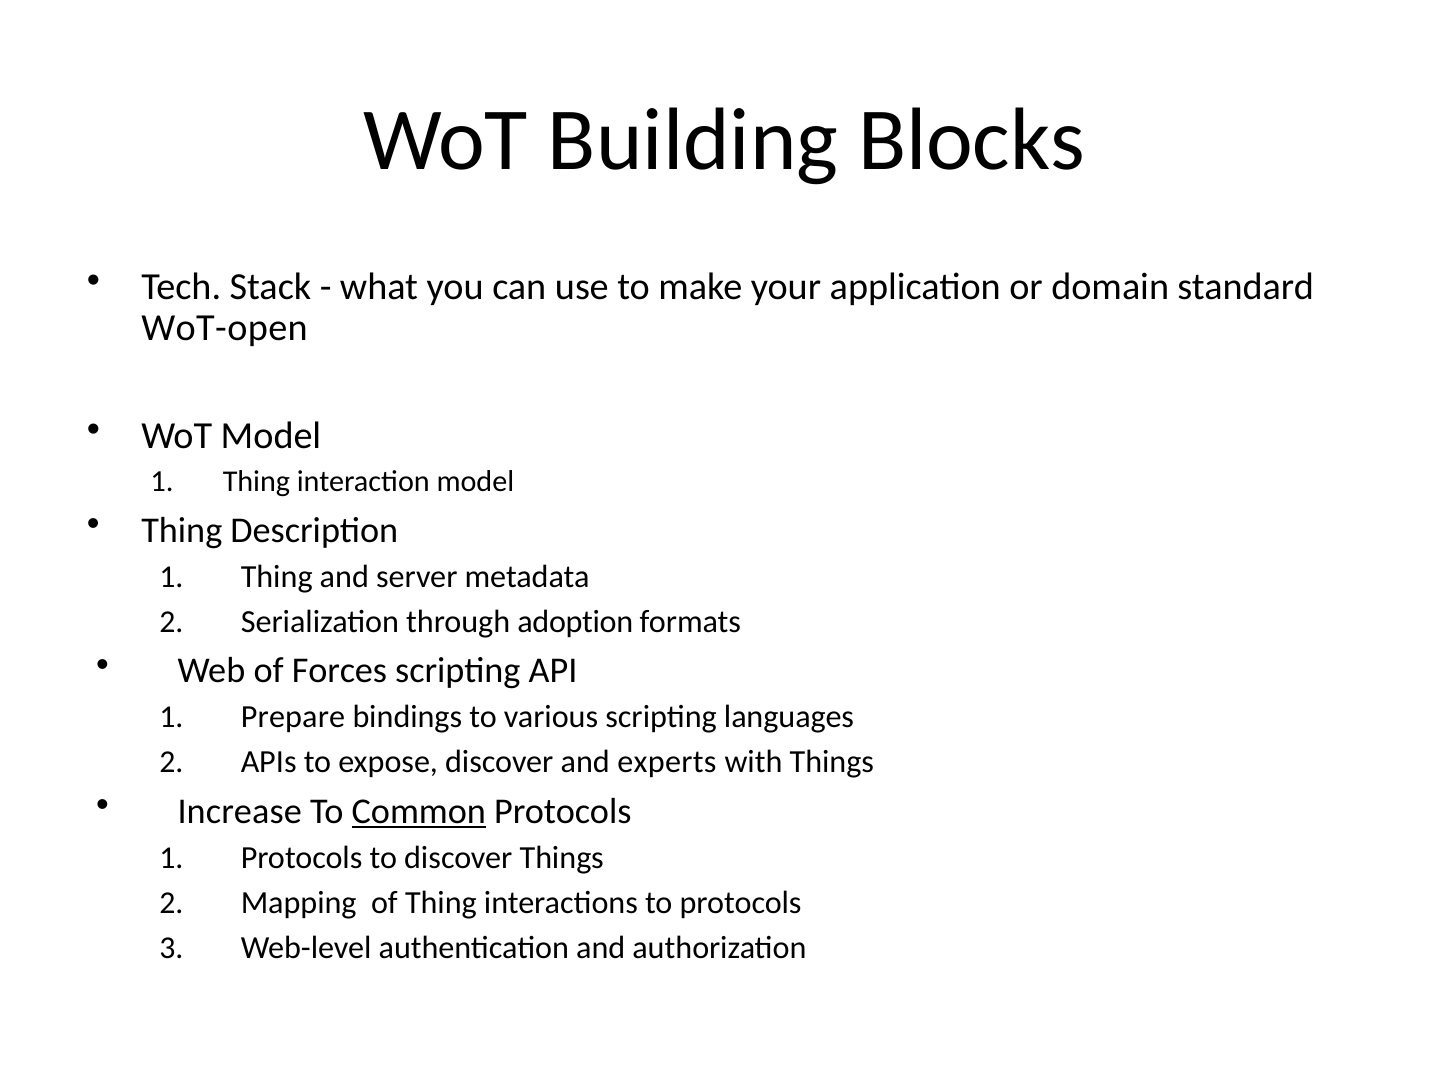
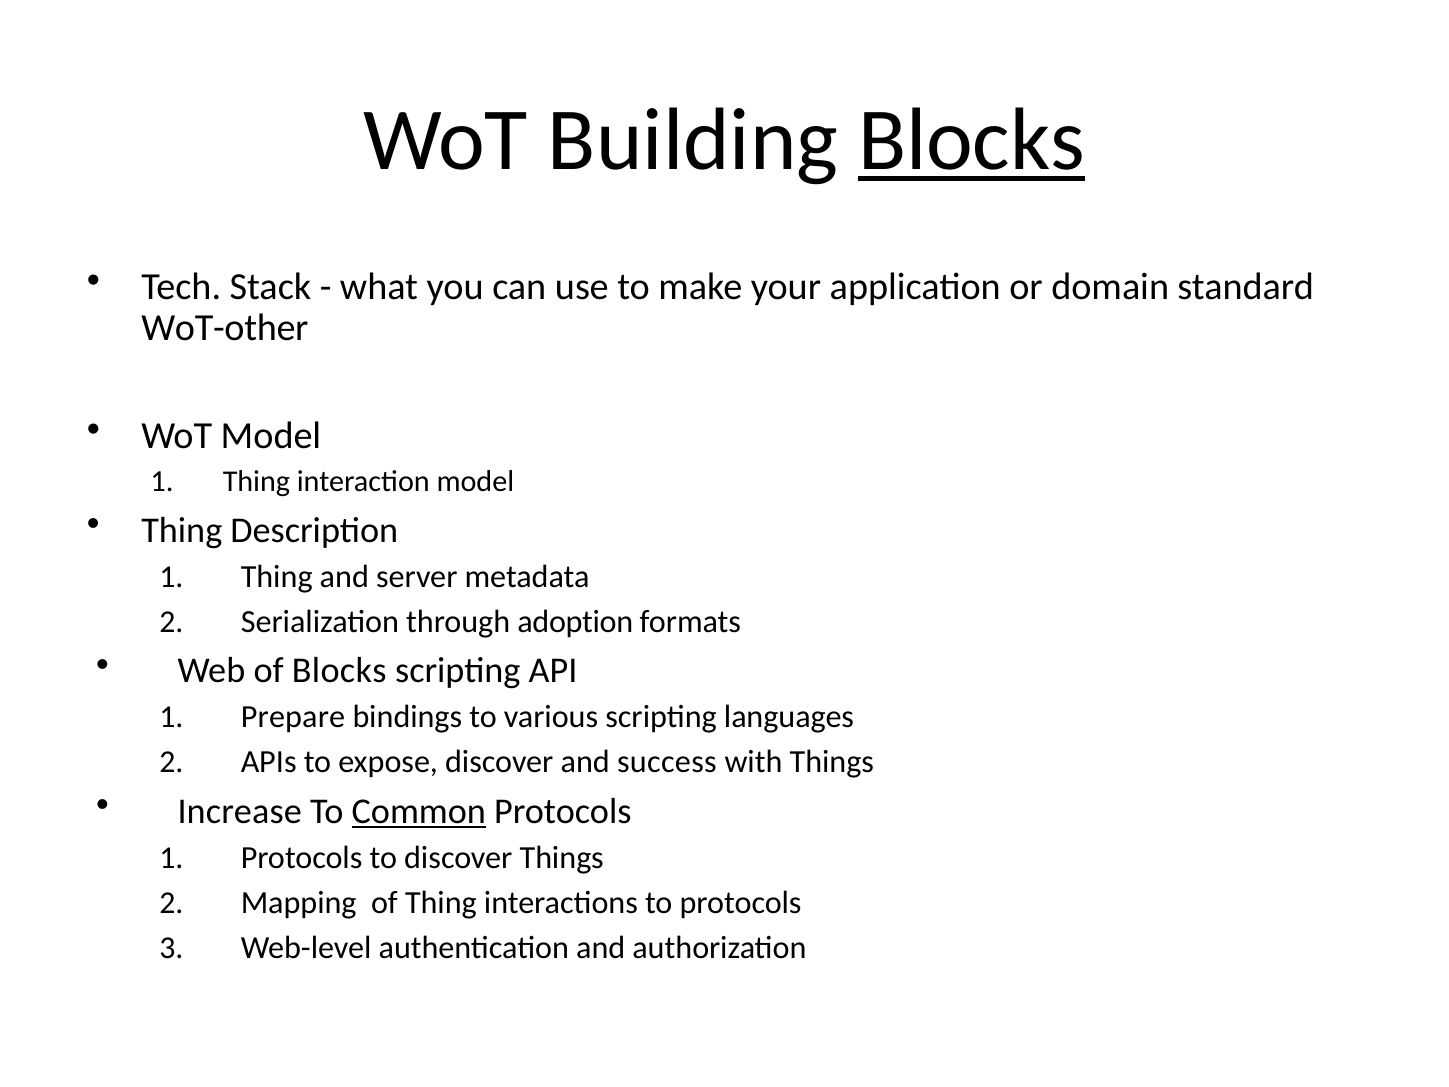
Blocks at (971, 140) underline: none -> present
WoT-open: WoT-open -> WoT-other
of Forces: Forces -> Blocks
experts: experts -> success
